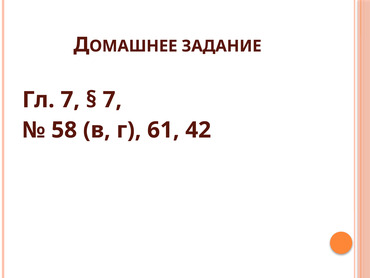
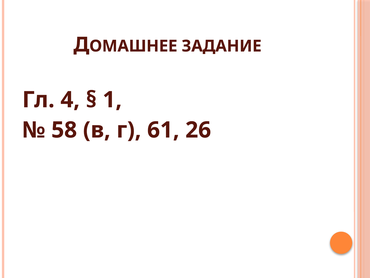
Гл 7: 7 -> 4
7 at (112, 100): 7 -> 1
42: 42 -> 26
